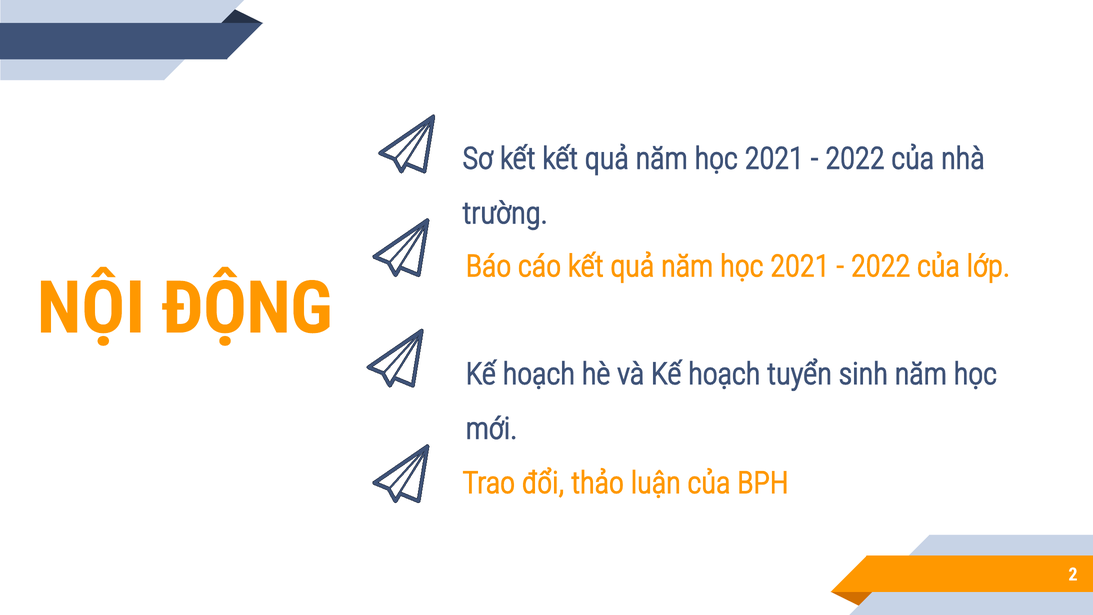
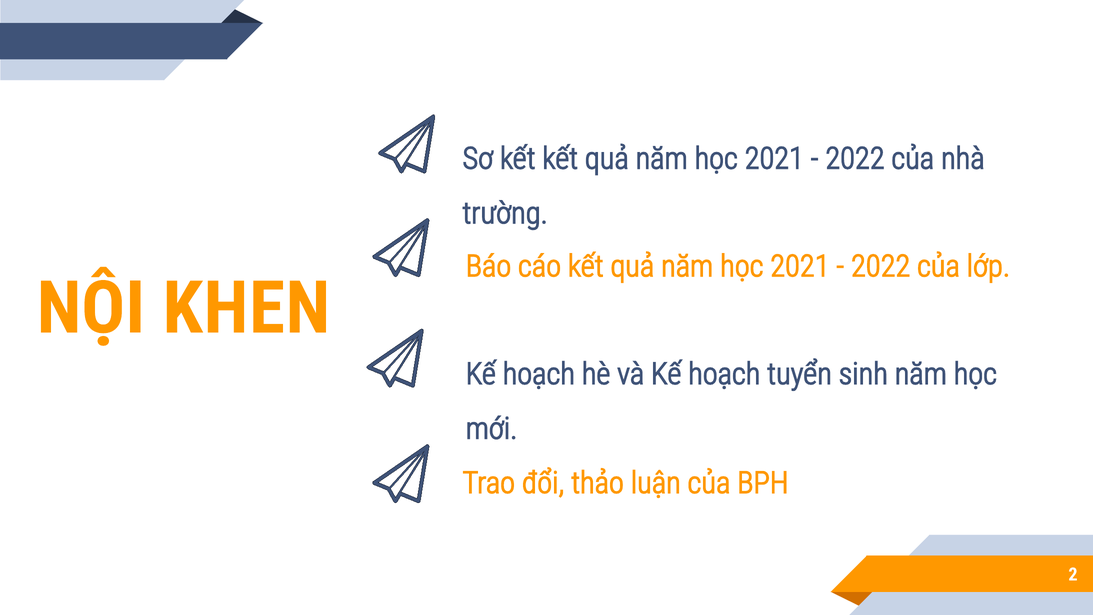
ĐỘNG: ĐỘNG -> KHEN
